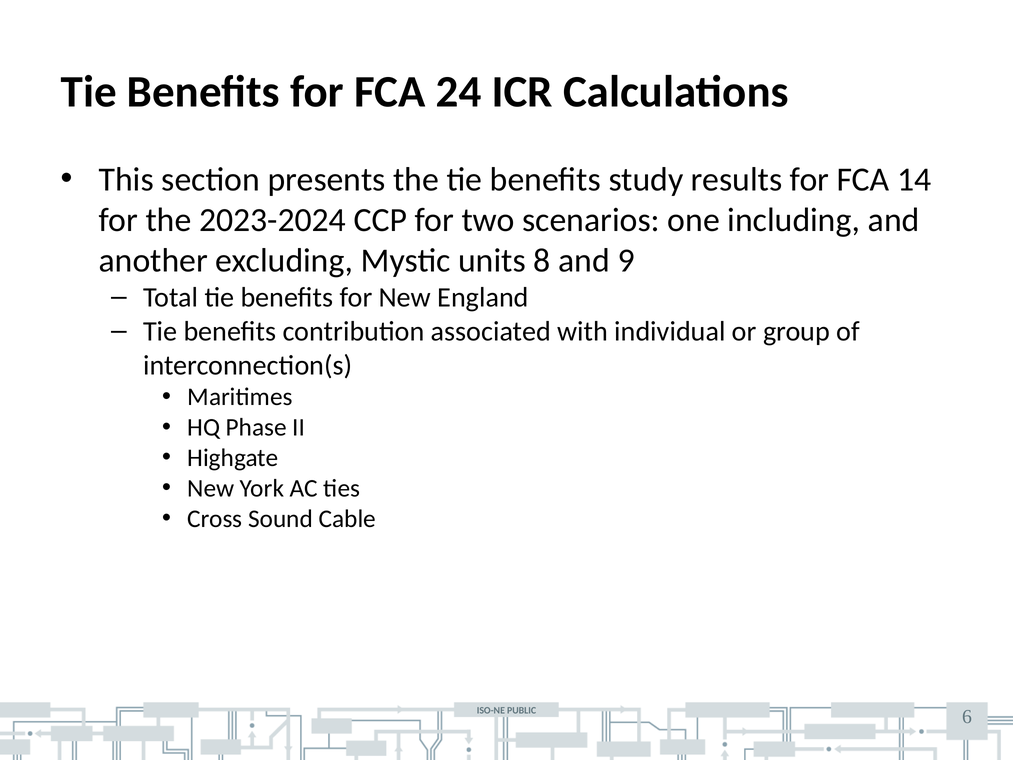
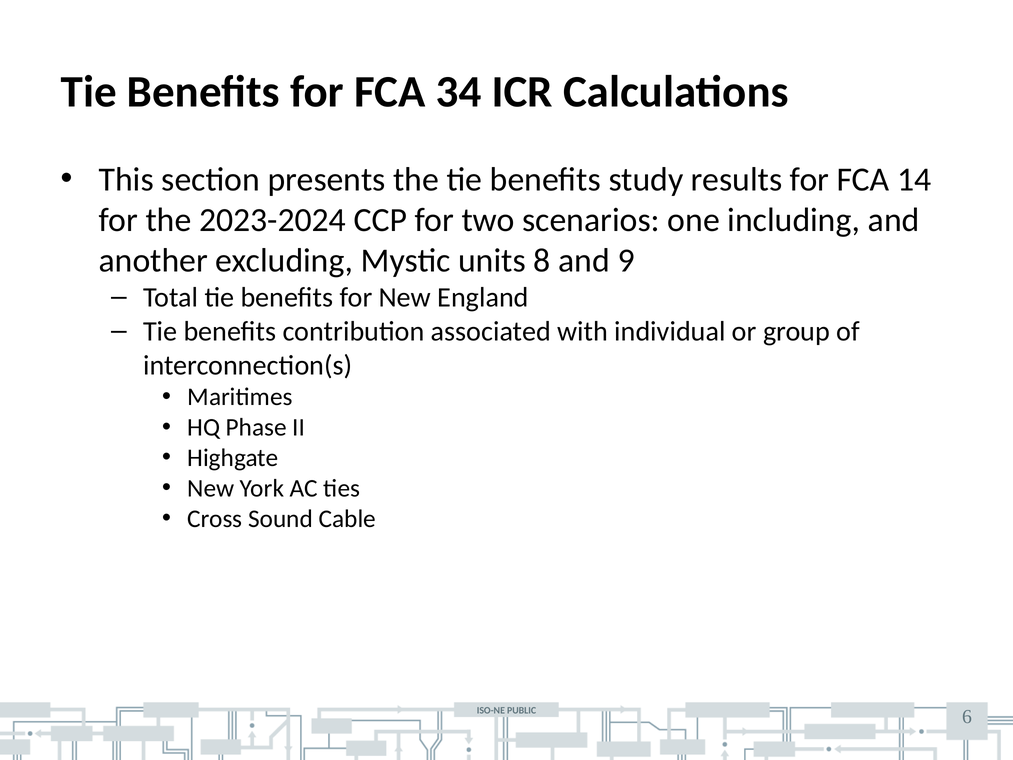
24: 24 -> 34
